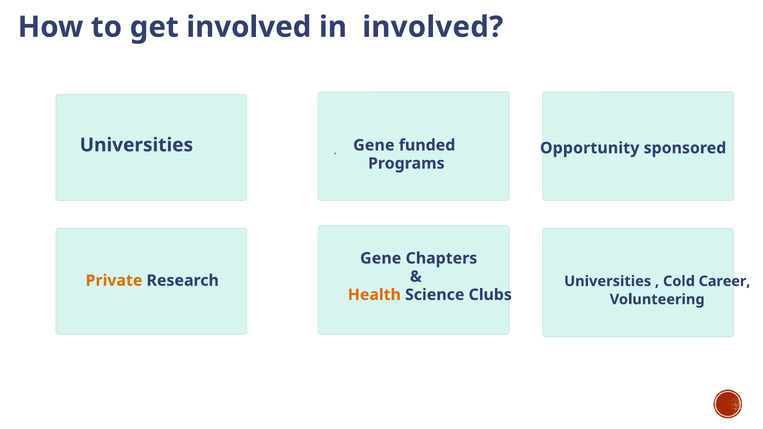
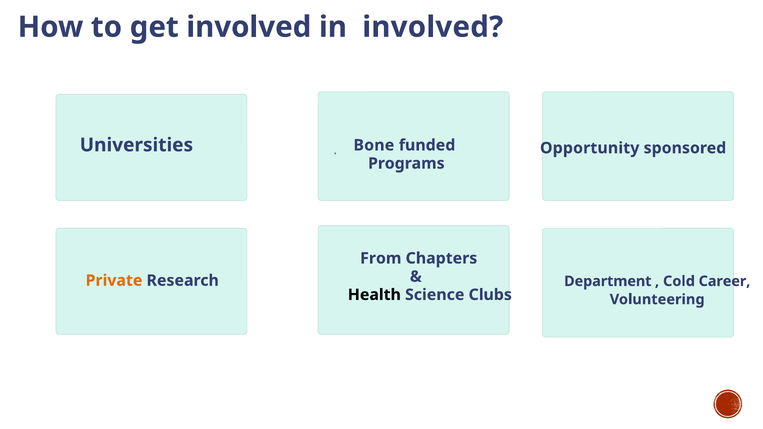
Universities Gene: Gene -> Bone
Gene at (381, 258): Gene -> From
Universities at (608, 281): Universities -> Department
Health colour: orange -> black
